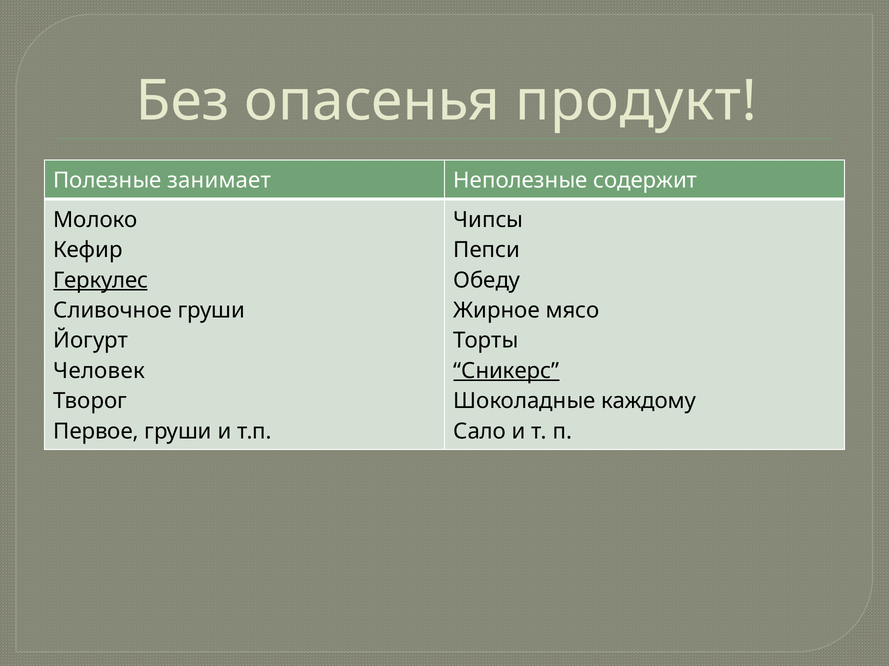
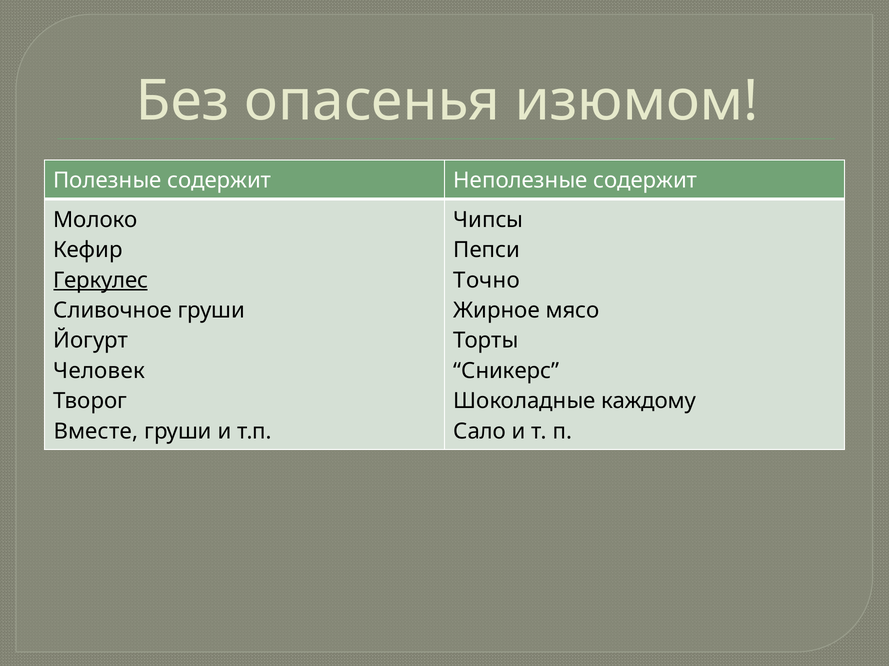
продукт: продукт -> изюмом
Полезные занимает: занимает -> содержит
Обеду: Обеду -> Точно
Сникерс underline: present -> none
Первое: Первое -> Вместе
